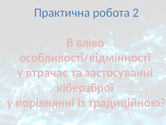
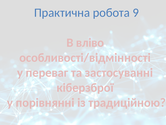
2: 2 -> 9
втрачає: втрачає -> переваг
